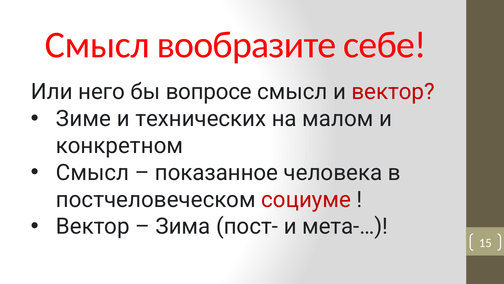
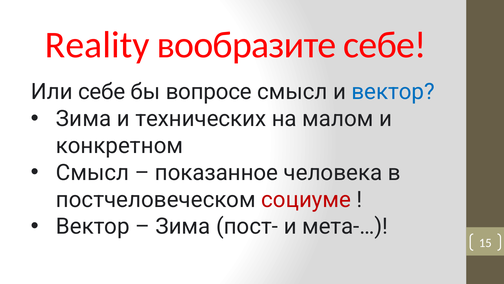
Смысл at (97, 45): Смысл -> Reality
Или него: него -> себе
вектор at (393, 92) colour: red -> blue
Зиме at (84, 119): Зиме -> Зима
